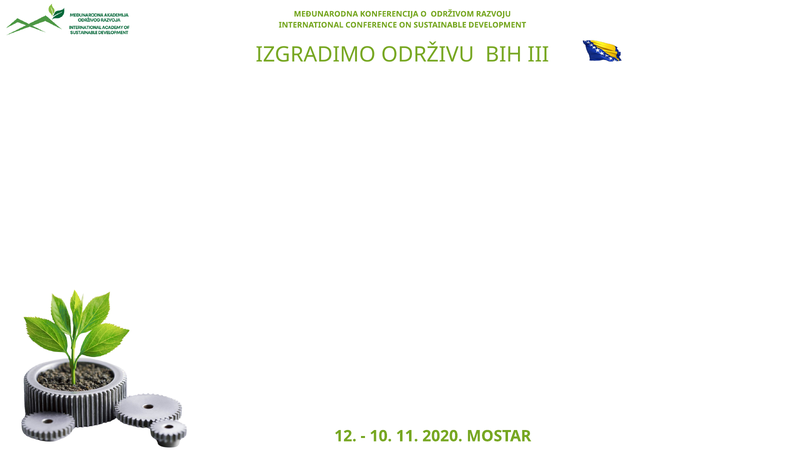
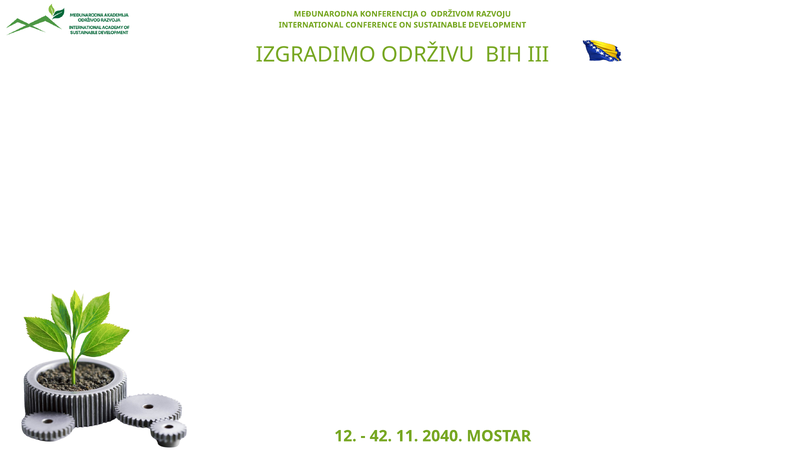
10: 10 -> 42
2020: 2020 -> 2040
